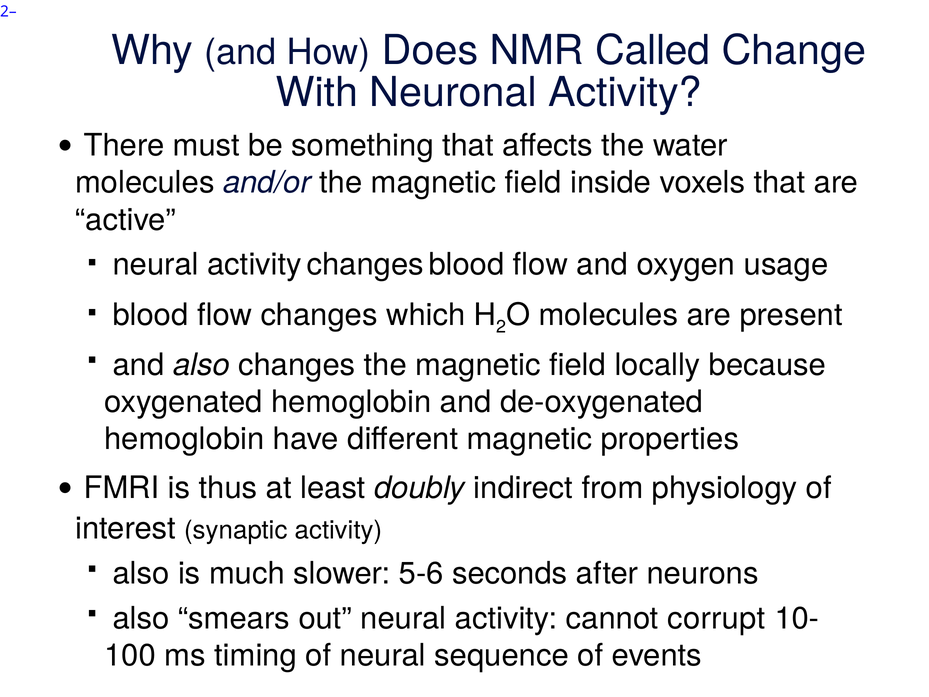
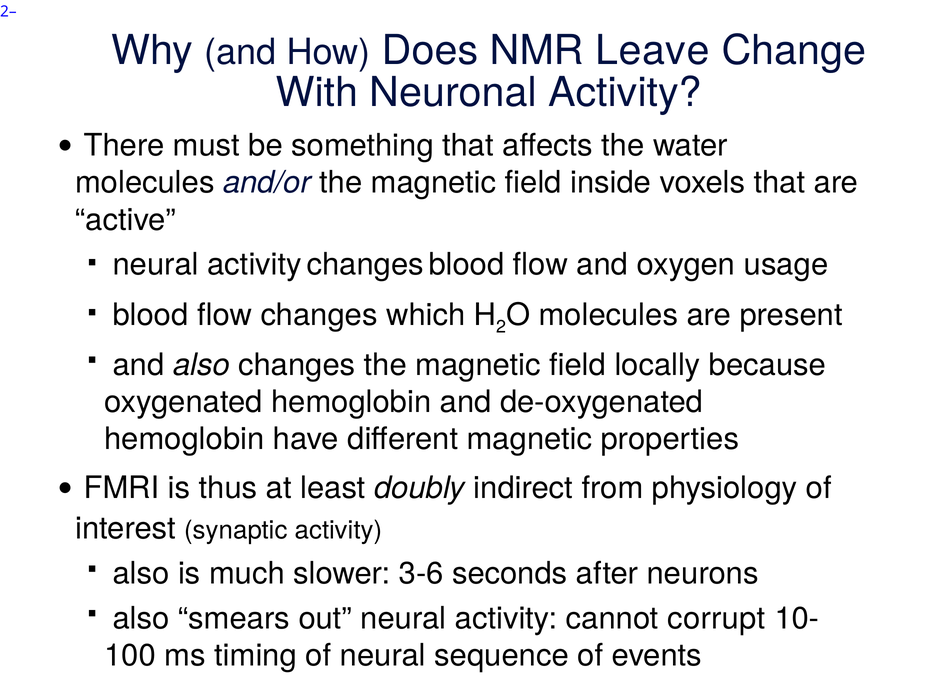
Called: Called -> Leave
5-6: 5-6 -> 3-6
